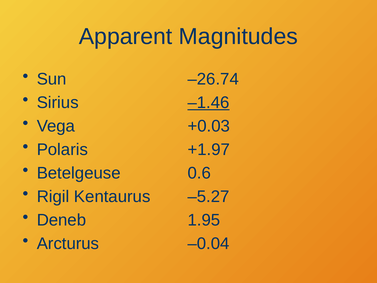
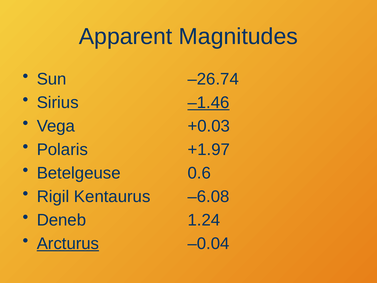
–5.27: –5.27 -> –6.08
1.95: 1.95 -> 1.24
Arcturus underline: none -> present
